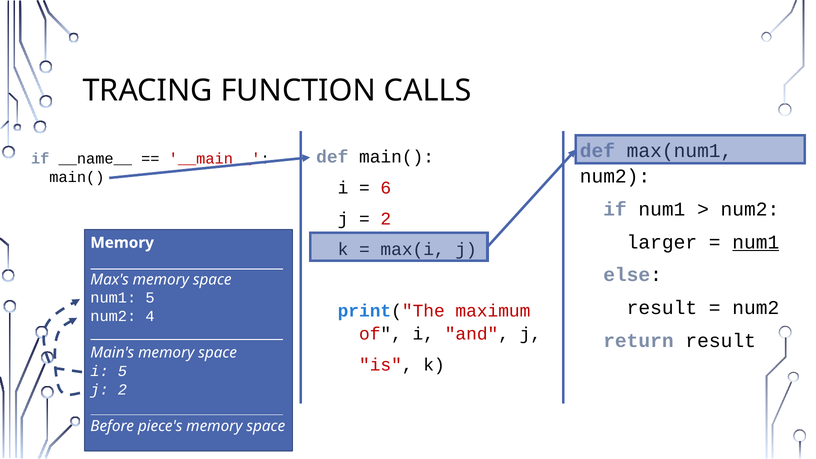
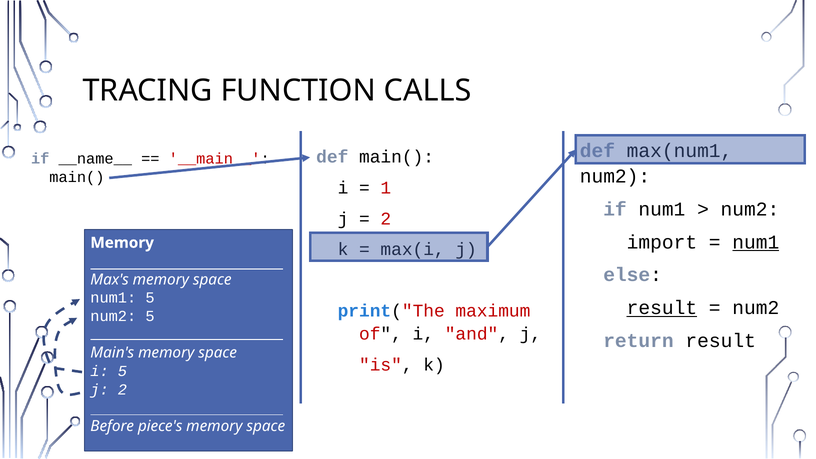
6: 6 -> 1
larger: larger -> import
result at (662, 308) underline: none -> present
num2 4: 4 -> 5
